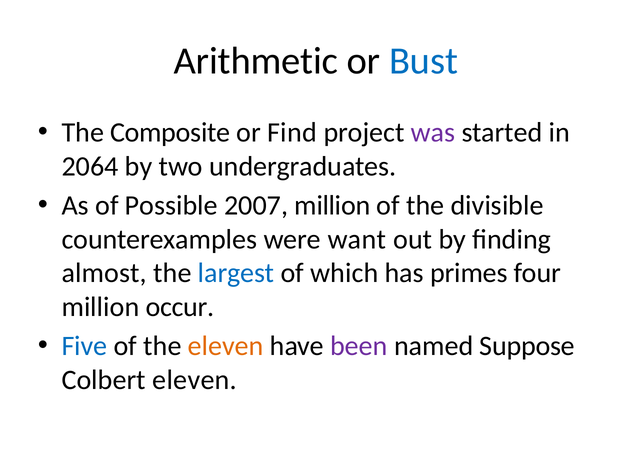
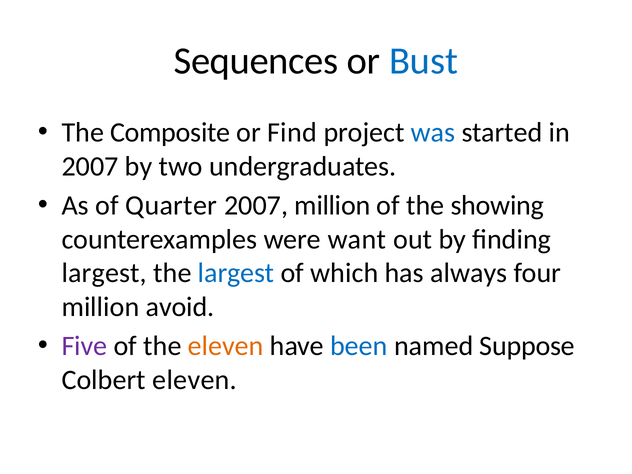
Arithmetic: Arithmetic -> Sequences
was colour: purple -> blue
2064 at (90, 166): 2064 -> 2007
Possible: Possible -> Quarter
divisible: divisible -> showing
almost at (104, 273): almost -> largest
primes: primes -> always
occur: occur -> avoid
Five colour: blue -> purple
been colour: purple -> blue
